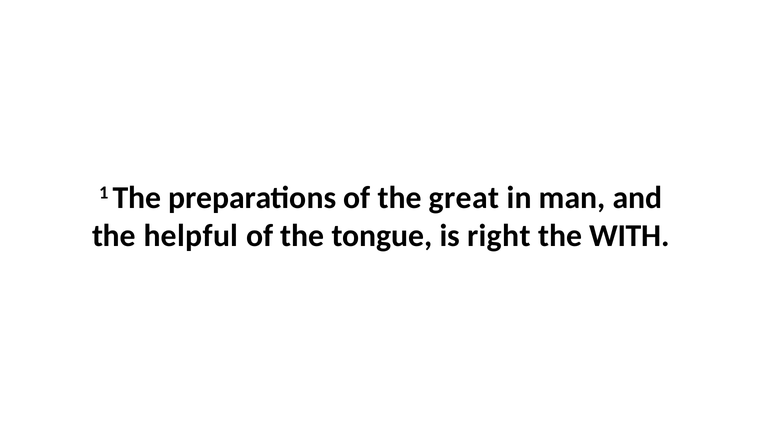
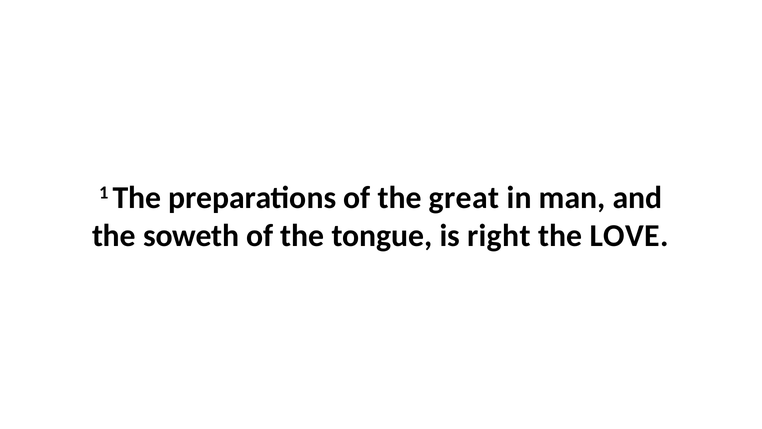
helpful: helpful -> soweth
WITH: WITH -> LOVE
